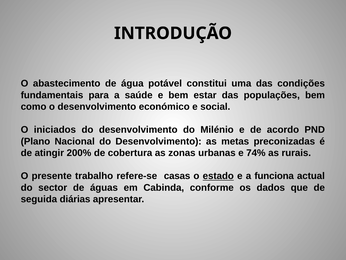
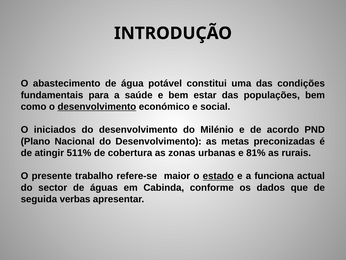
desenvolvimento at (97, 106) underline: none -> present
200%: 200% -> 511%
74%: 74% -> 81%
casas: casas -> maior
diárias: diárias -> verbas
